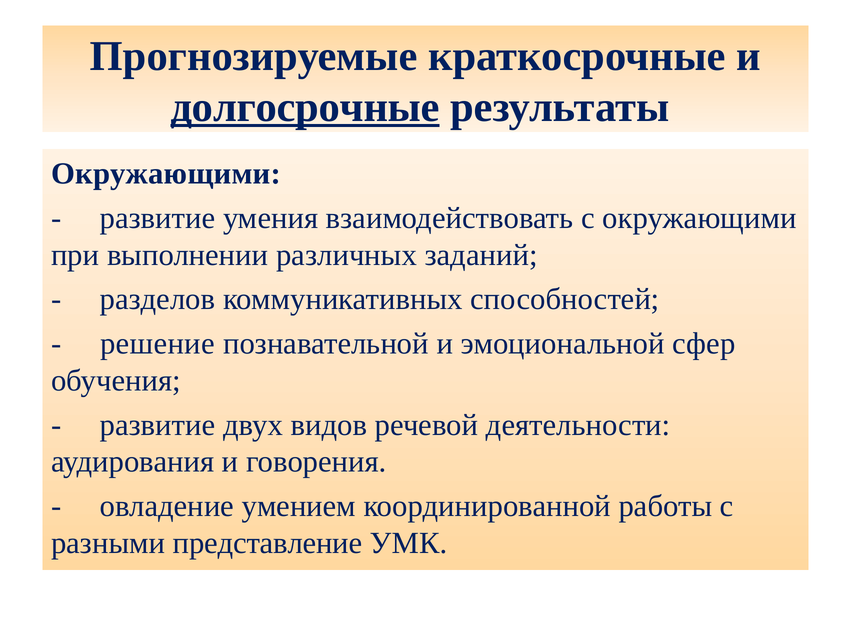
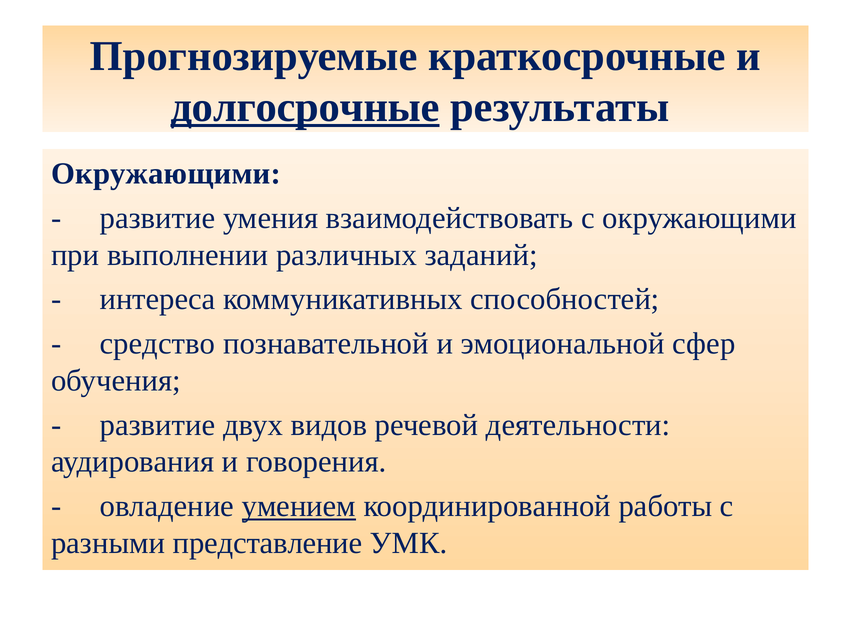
разделов: разделов -> интереса
решение: решение -> средство
умением underline: none -> present
